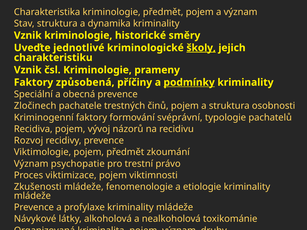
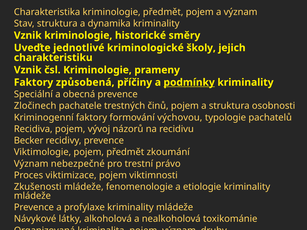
školy underline: present -> none
svéprávní: svéprávní -> výchovou
Rozvoj: Rozvoj -> Becker
psychopatie: psychopatie -> nebezpečné
